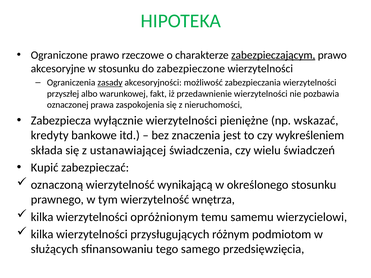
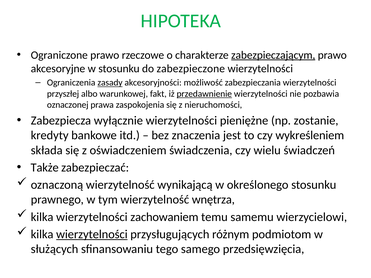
przedawnienie underline: none -> present
wskazać: wskazać -> zostanie
ustanawiającej: ustanawiającej -> oświadczeniem
Kupić: Kupić -> Także
opróżnionym: opróżnionym -> zachowaniem
wierzytelności at (92, 234) underline: none -> present
